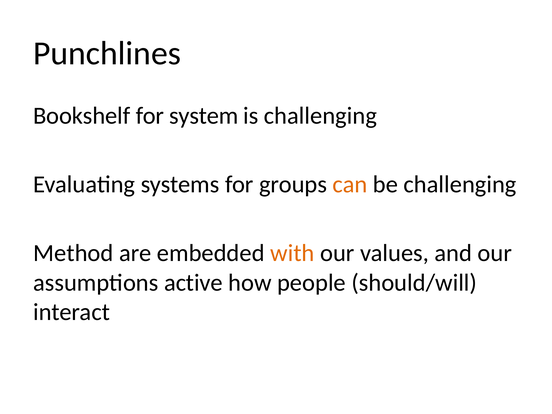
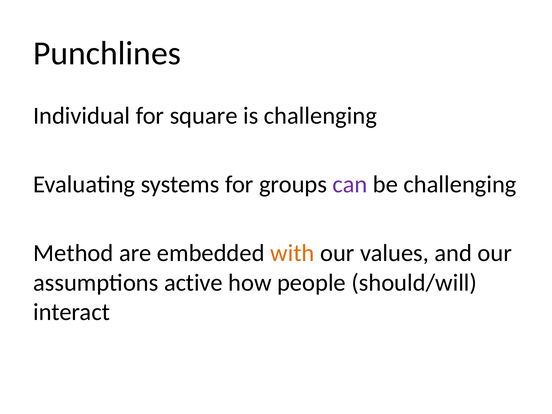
Bookshelf: Bookshelf -> Individual
system: system -> square
can colour: orange -> purple
